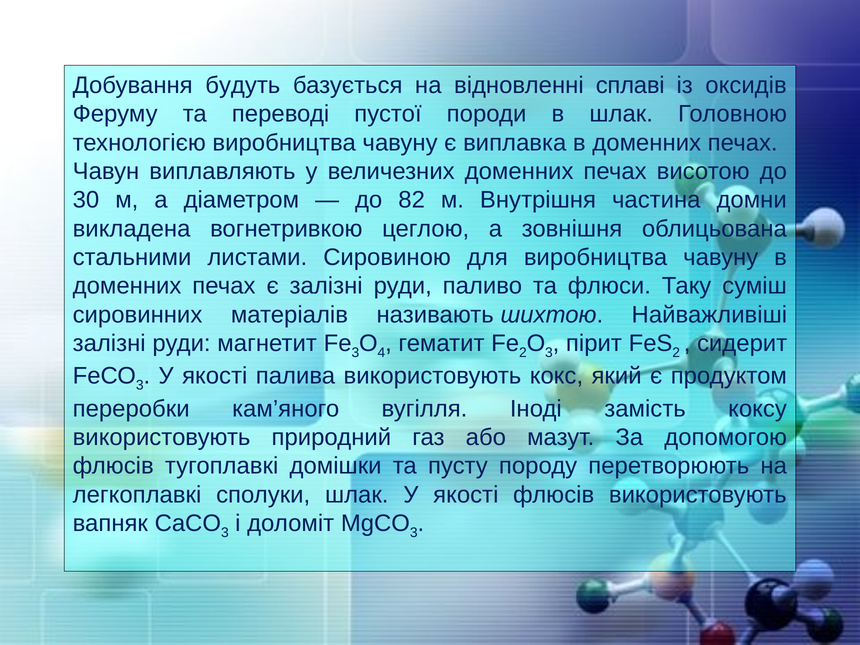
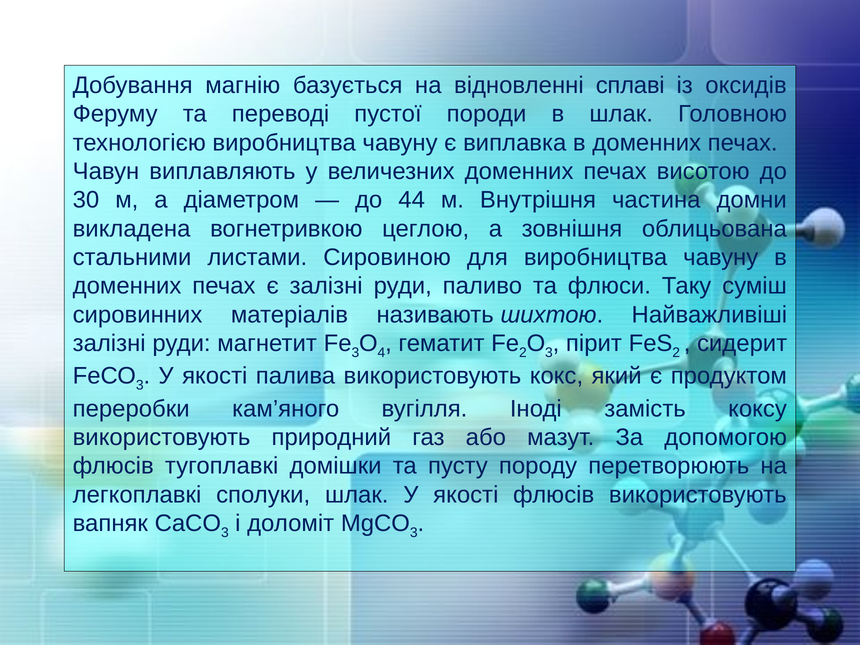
будуть: будуть -> магнію
82: 82 -> 44
